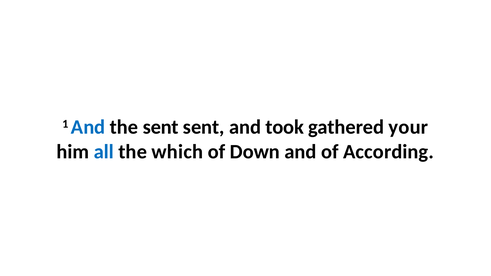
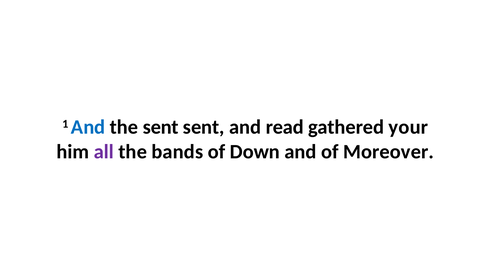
took: took -> read
all colour: blue -> purple
which: which -> bands
According: According -> Moreover
